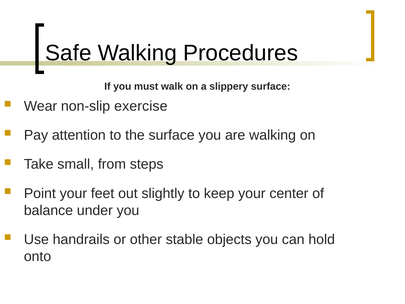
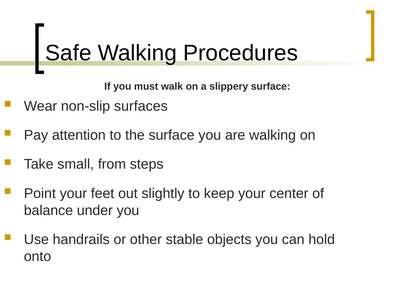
exercise: exercise -> surfaces
